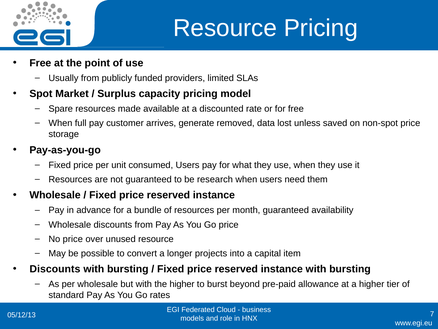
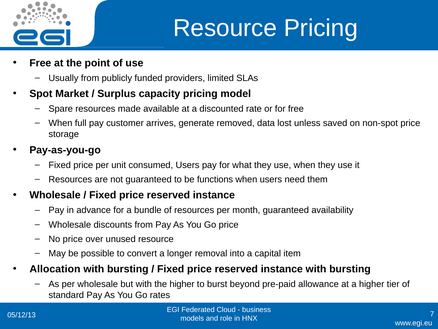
research: research -> functions
projects: projects -> removal
Discounts at (55, 269): Discounts -> Allocation
